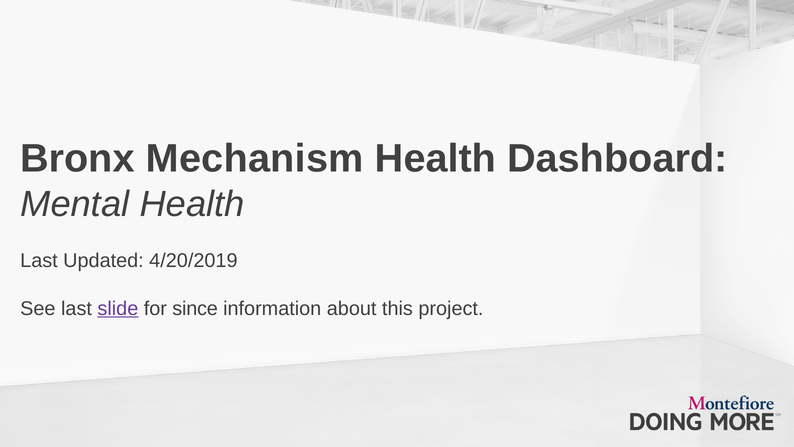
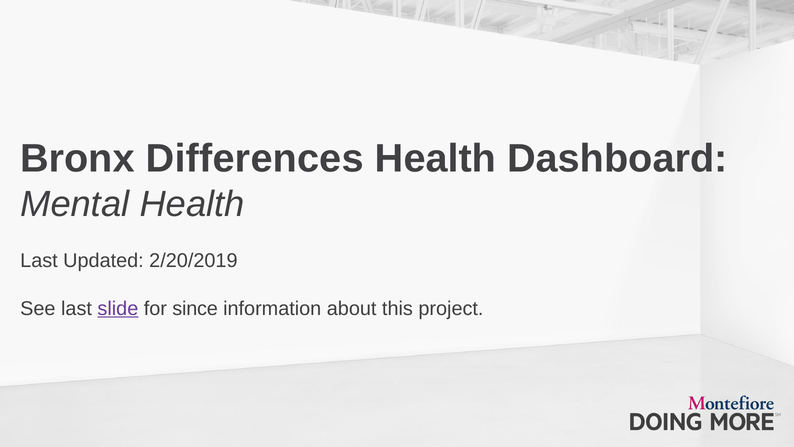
Mechanism: Mechanism -> Differences
4/20/2019: 4/20/2019 -> 2/20/2019
